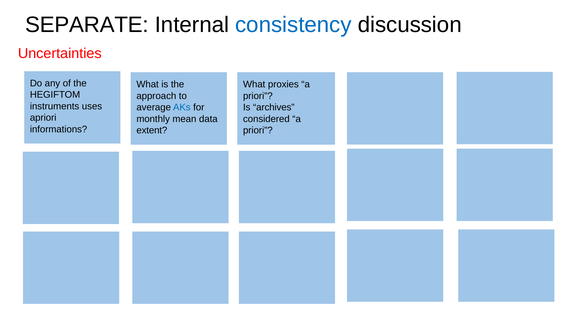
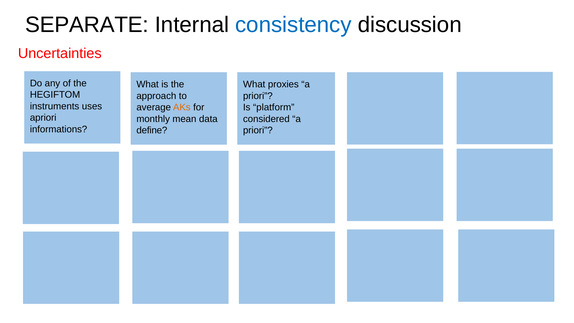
AKs colour: blue -> orange
archives: archives -> platform
extent: extent -> define
